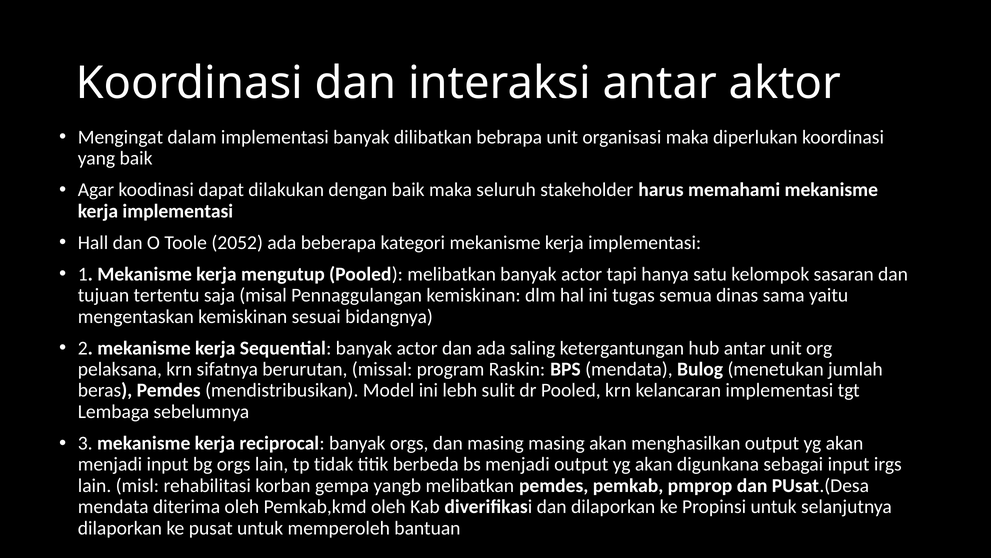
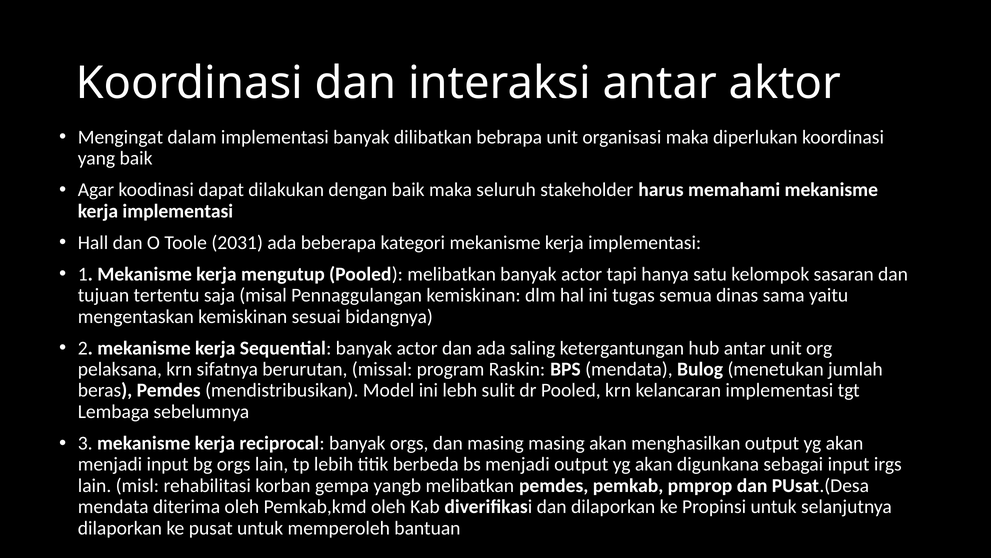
2052: 2052 -> 2031
tidak: tidak -> lebih
